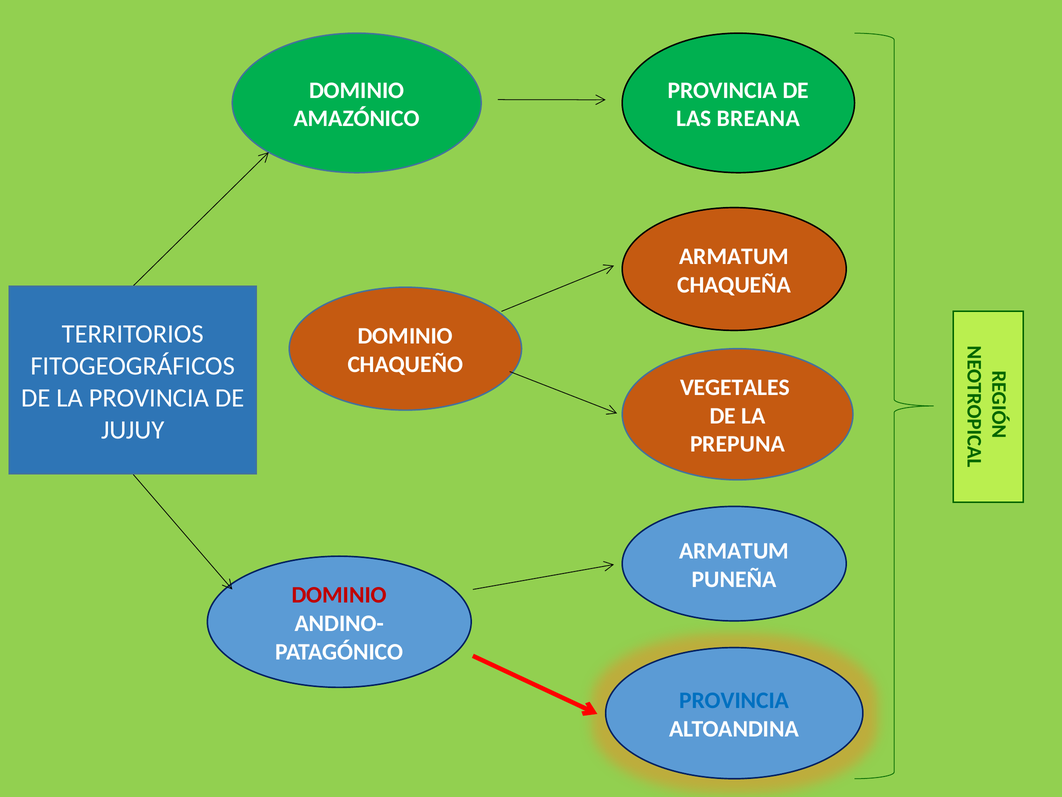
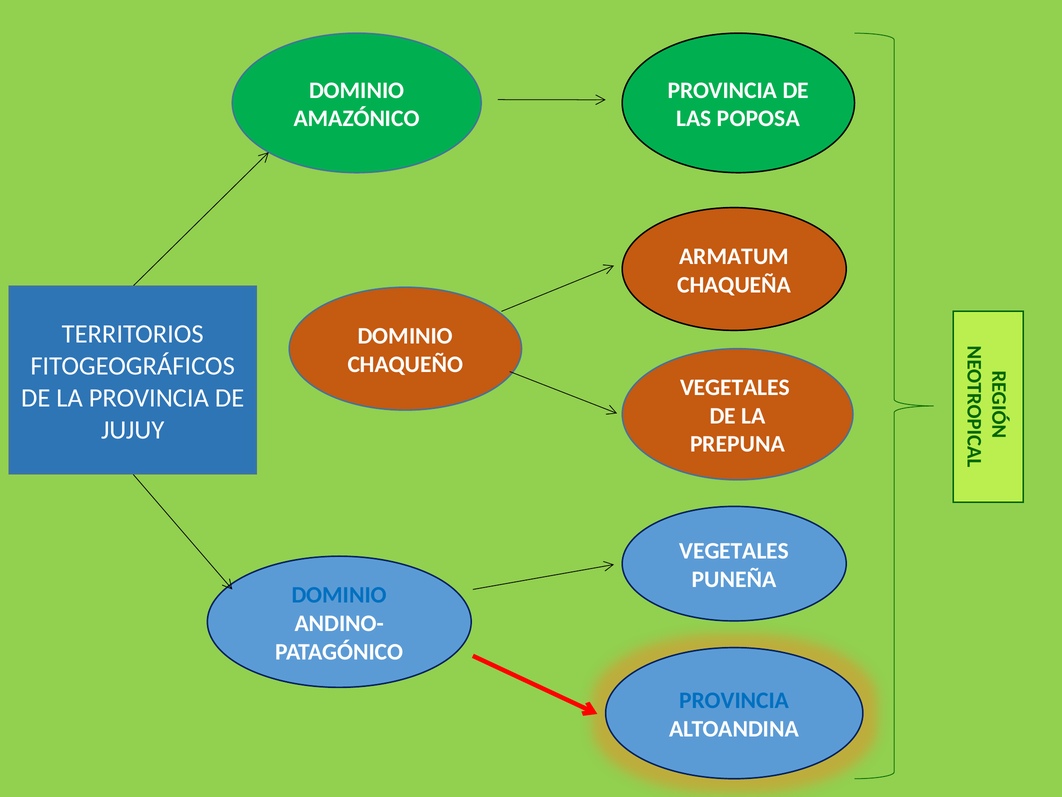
BREANA: BREANA -> POPOSA
ARMATUM at (734, 551): ARMATUM -> VEGETALES
DOMINIO at (339, 595) colour: red -> blue
